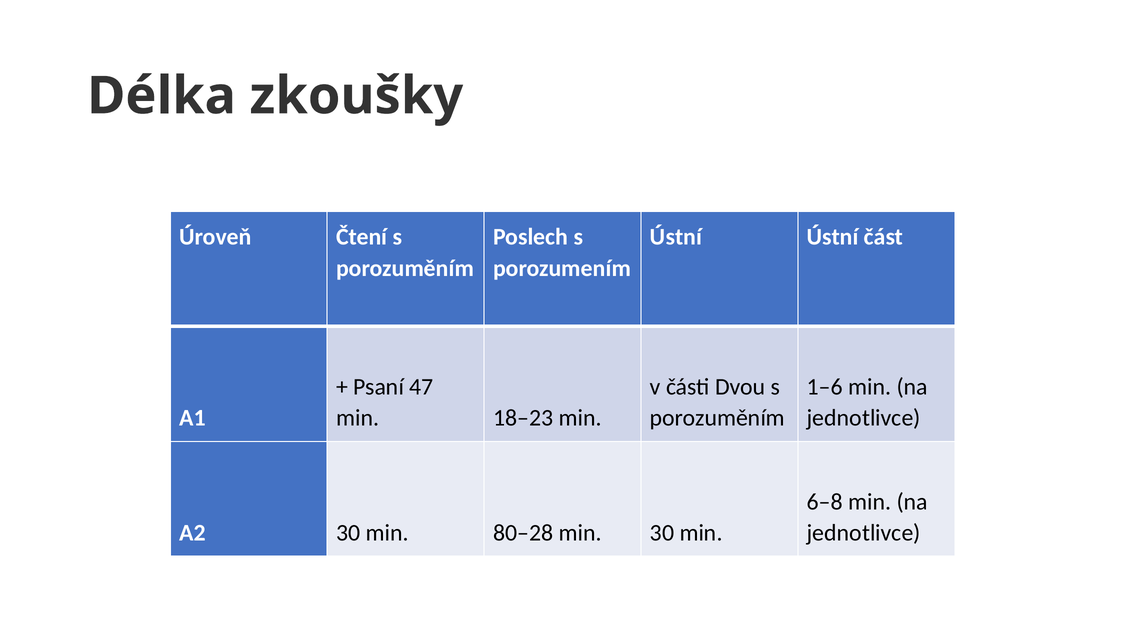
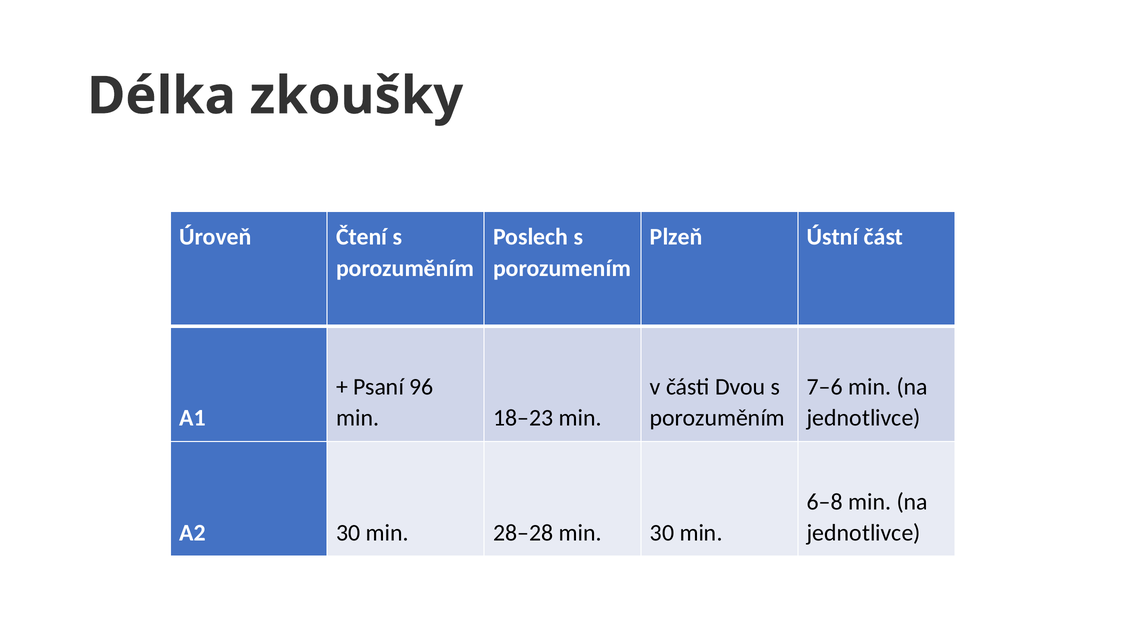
Ústní at (676, 237): Ústní -> Plzeň
47: 47 -> 96
1–6: 1–6 -> 7–6
80–28: 80–28 -> 28–28
